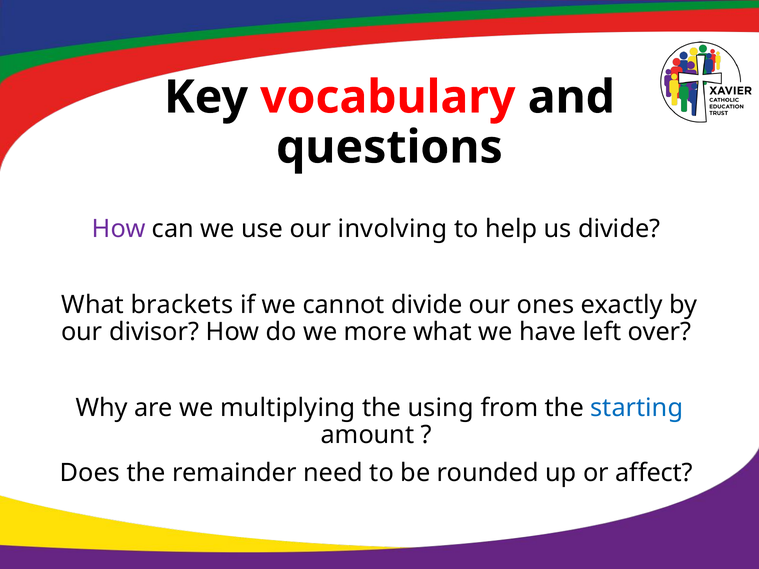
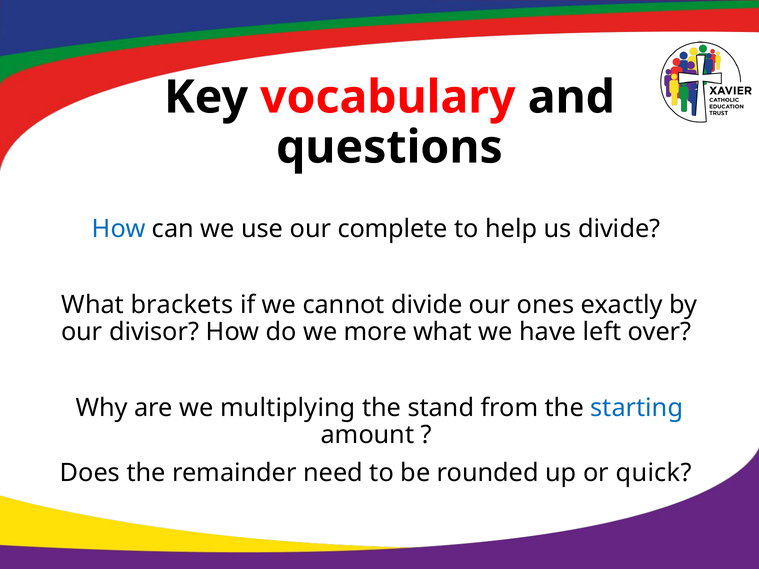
How at (119, 229) colour: purple -> blue
involving: involving -> complete
using: using -> stand
affect: affect -> quick
